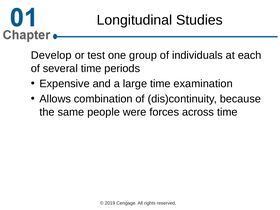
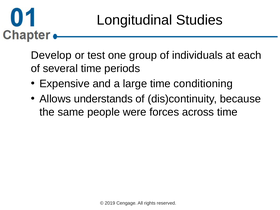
examination: examination -> conditioning
combination: combination -> understands
